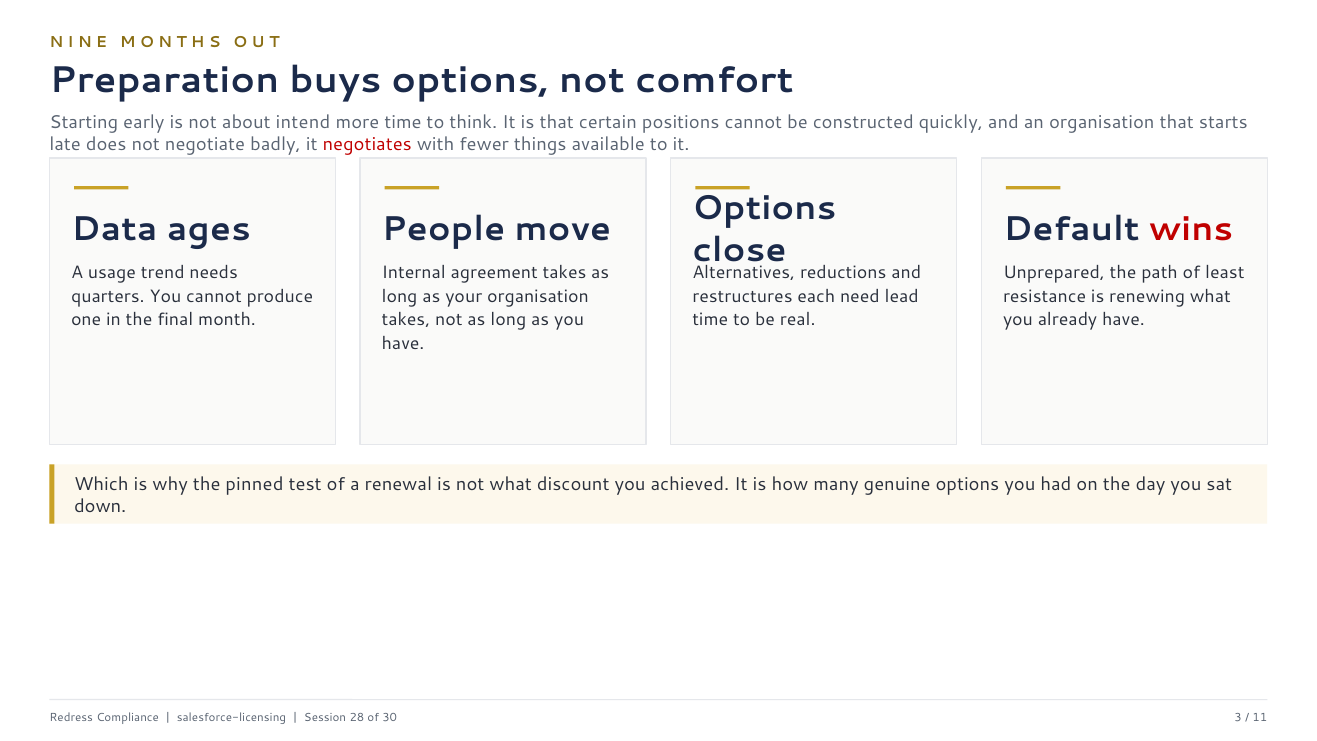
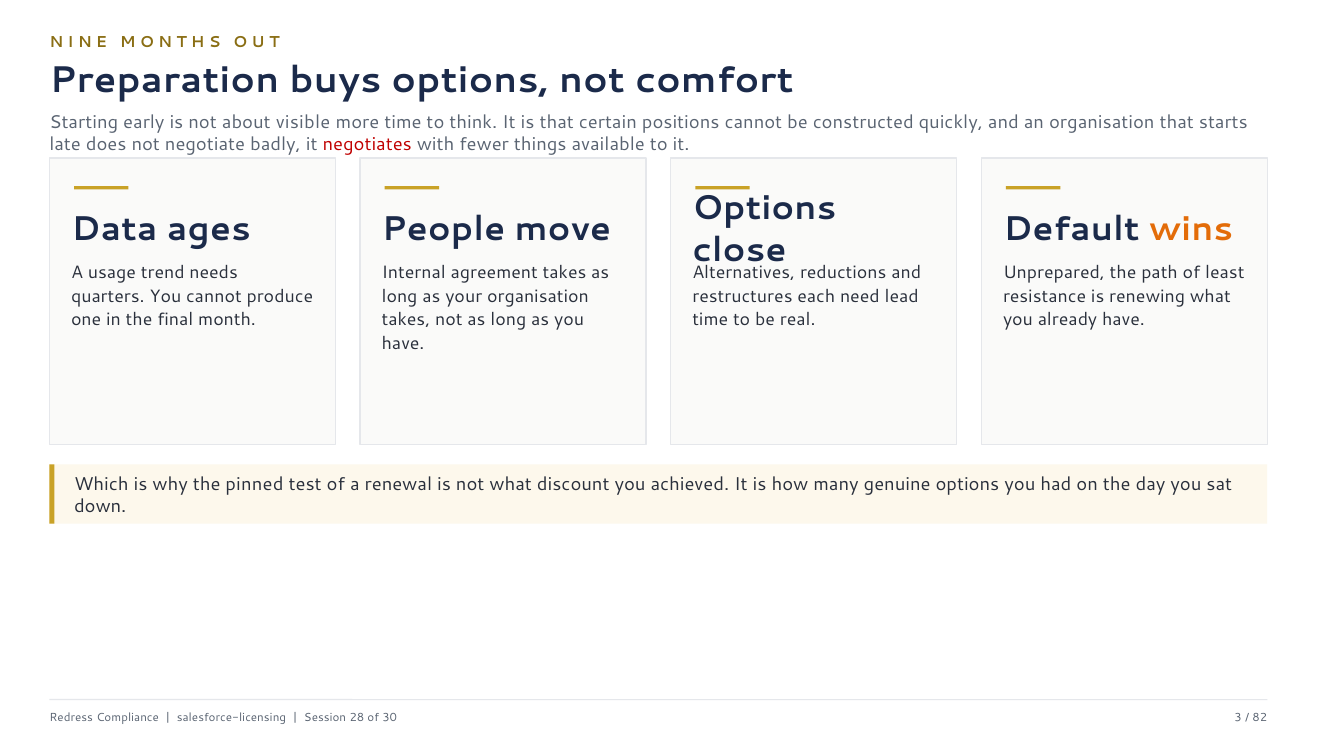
intend: intend -> visible
wins colour: red -> orange
11: 11 -> 82
